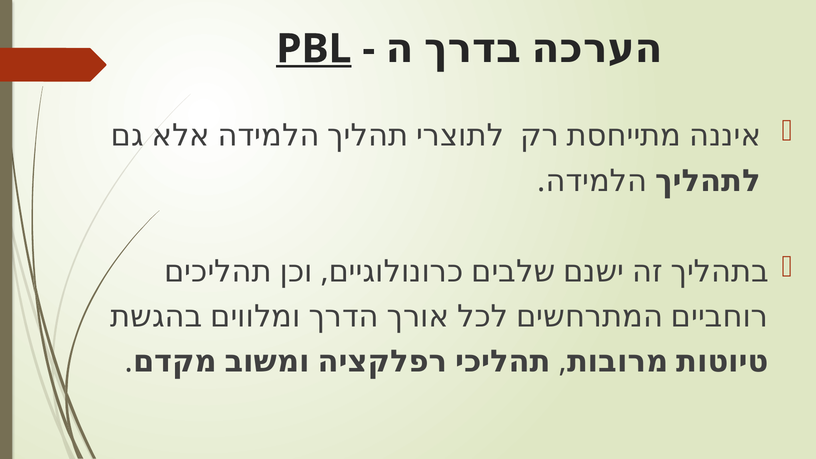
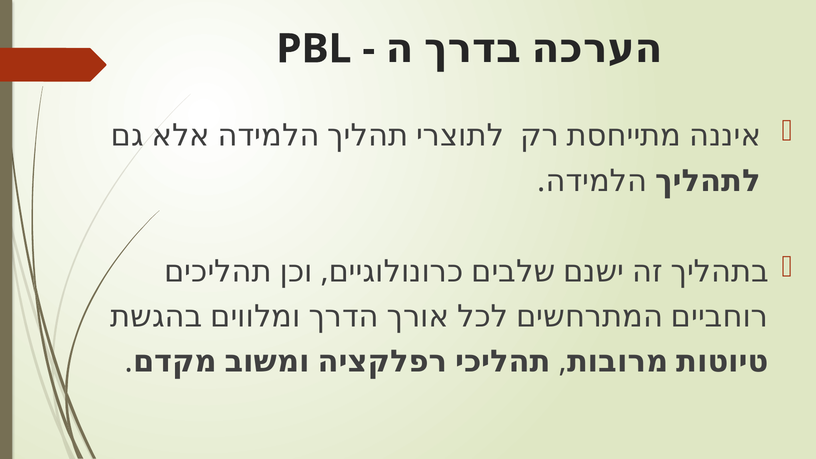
PBL underline: present -> none
